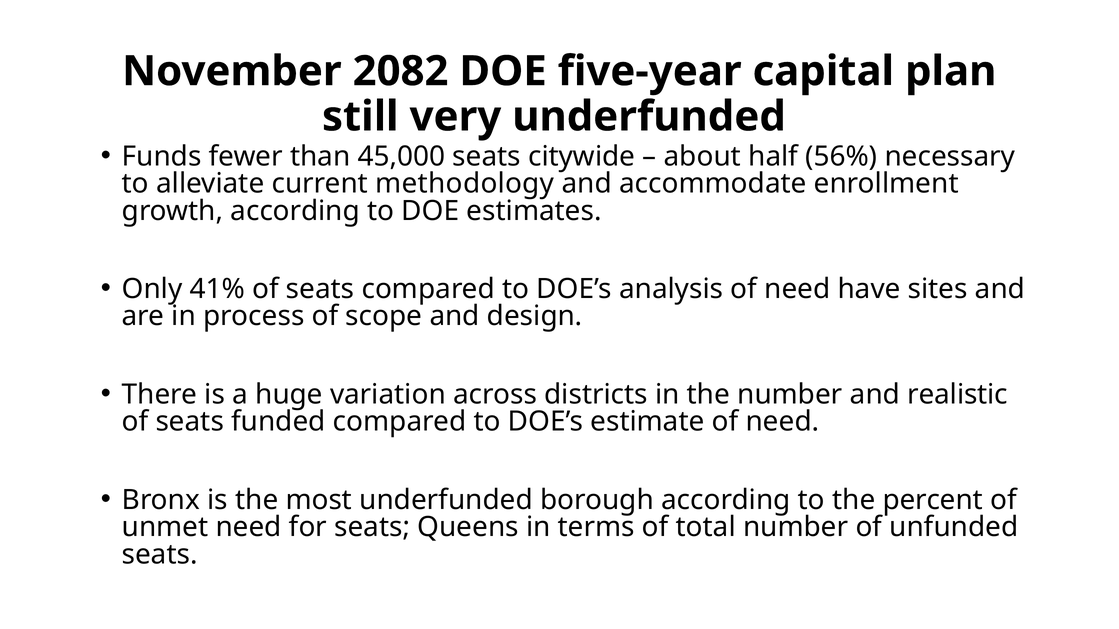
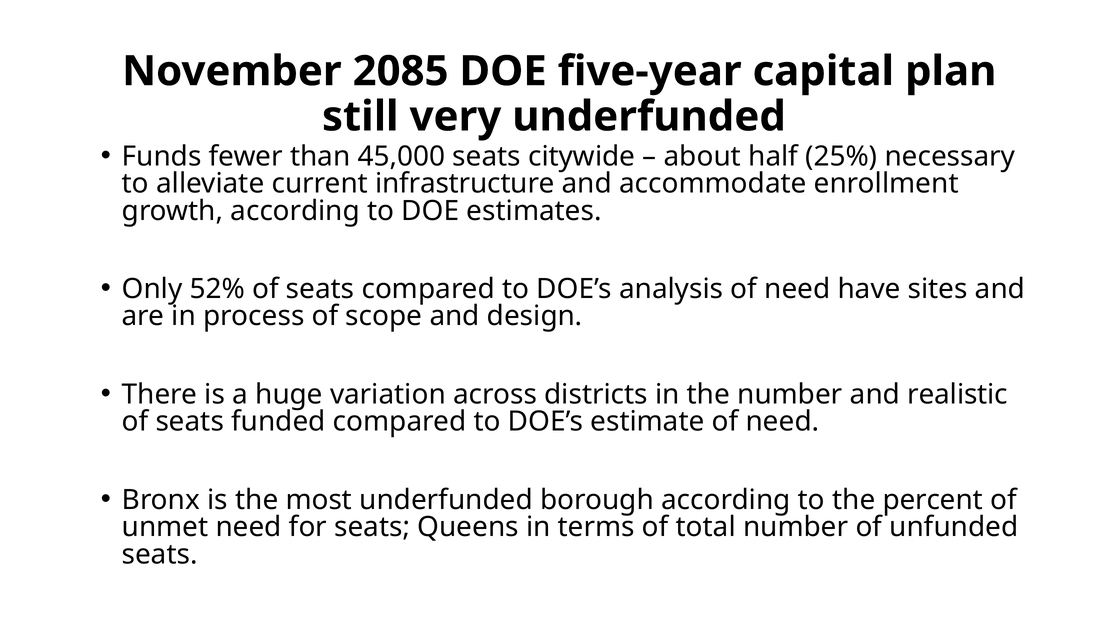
2082: 2082 -> 2085
56%: 56% -> 25%
methodology: methodology -> infrastructure
41%: 41% -> 52%
